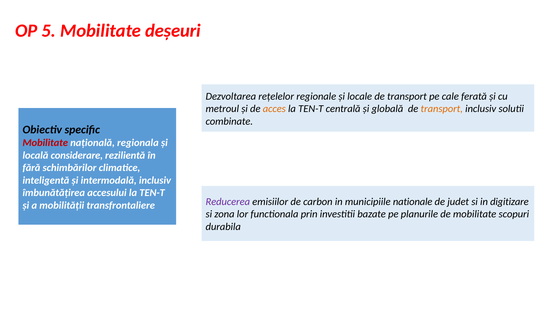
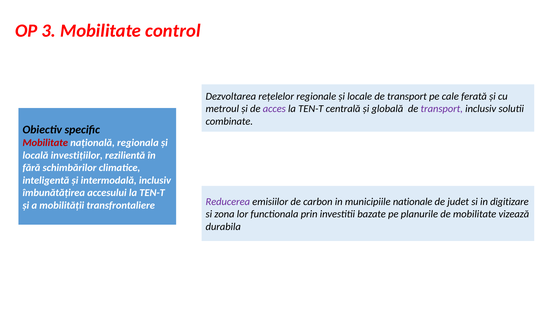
5: 5 -> 3
deșeuri: deșeuri -> control
acces colour: orange -> purple
transport at (442, 109) colour: orange -> purple
considerare: considerare -> investițiilor
scopuri: scopuri -> vizează
